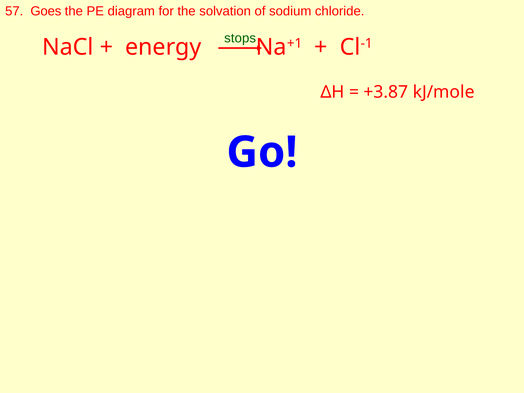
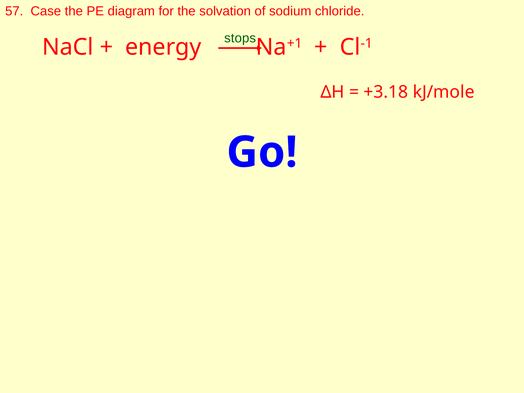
Goes: Goes -> Case
+3.87: +3.87 -> +3.18
